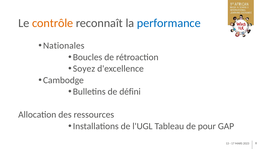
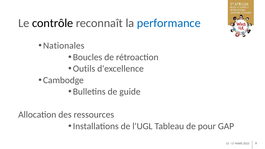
contrôle colour: orange -> black
Soyez: Soyez -> Outils
défini: défini -> guide
